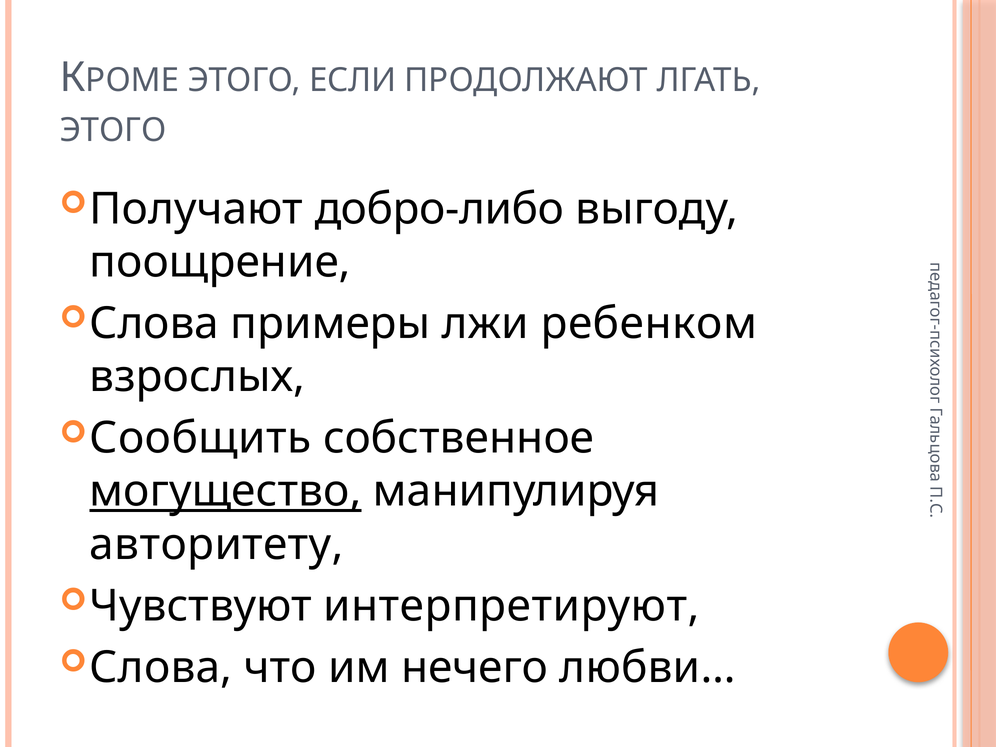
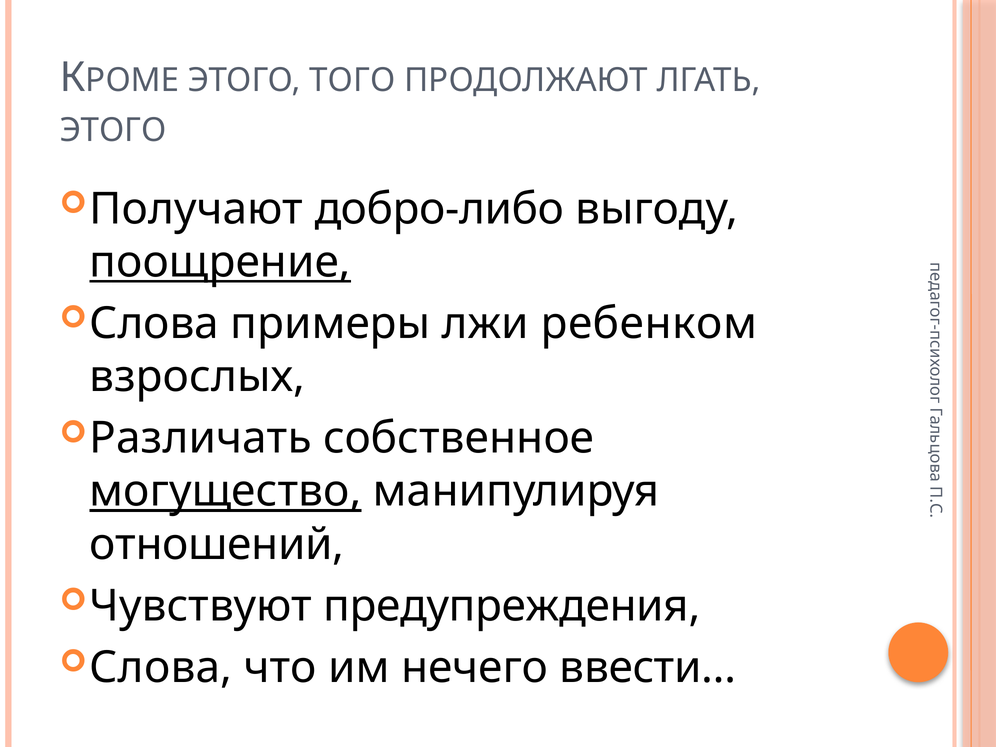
ЕСЛИ: ЕСЛИ -> ТОГО
поощрение underline: none -> present
Сообщить: Сообщить -> Различать
авторитету: авторитету -> отношений
интерпретируют: интерпретируют -> предупреждения
любви…: любви… -> ввести…
